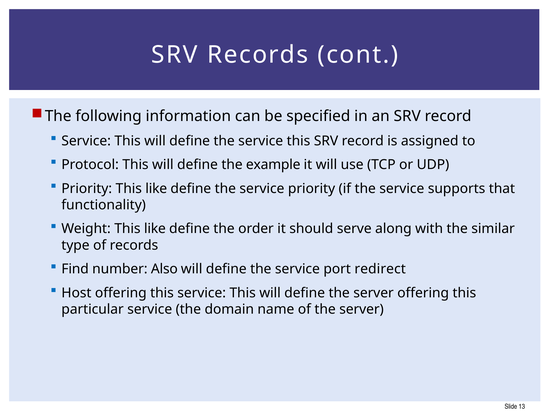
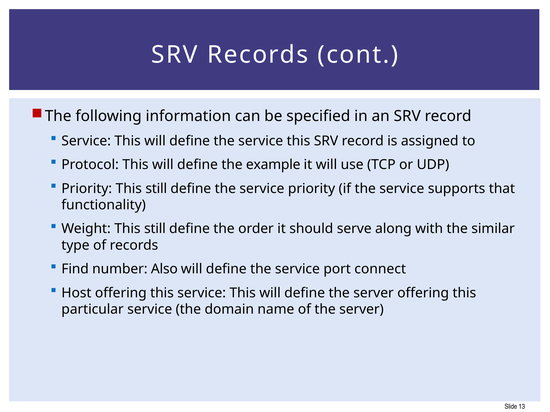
Priority This like: like -> still
Weight This like: like -> still
redirect: redirect -> connect
